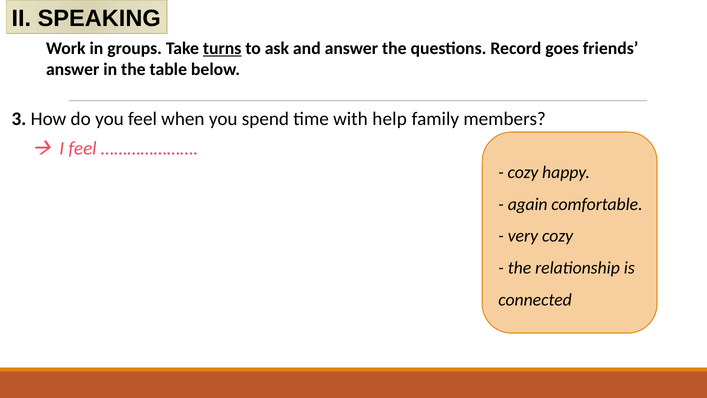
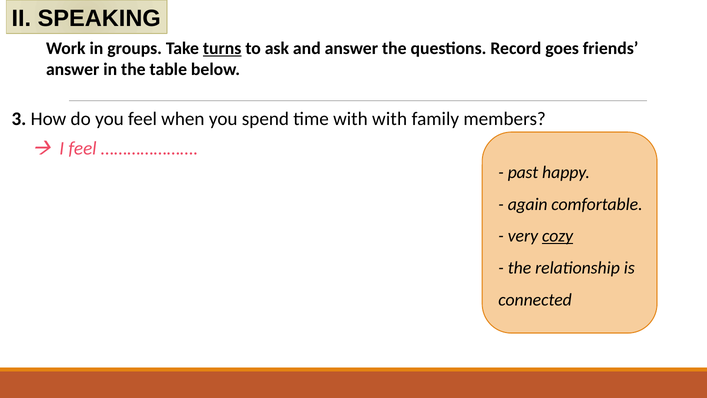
with help: help -> with
cozy at (523, 172): cozy -> past
cozy at (558, 236) underline: none -> present
